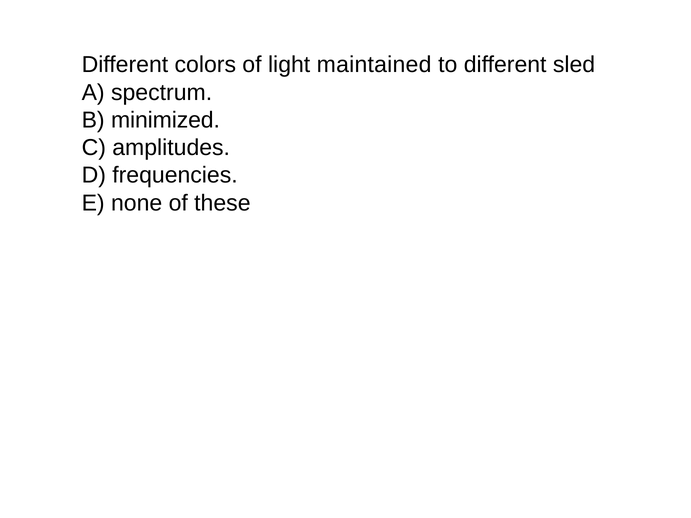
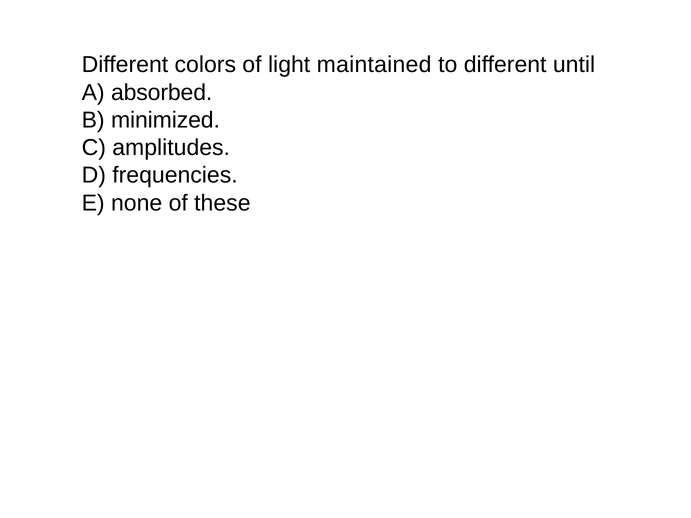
sled: sled -> until
spectrum: spectrum -> absorbed
